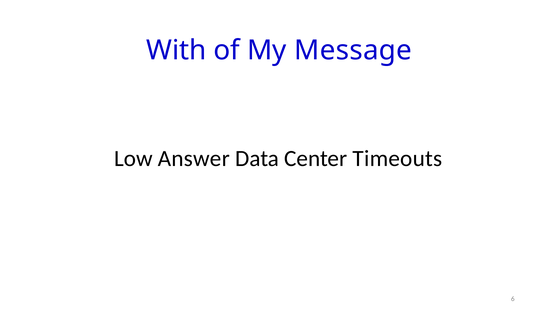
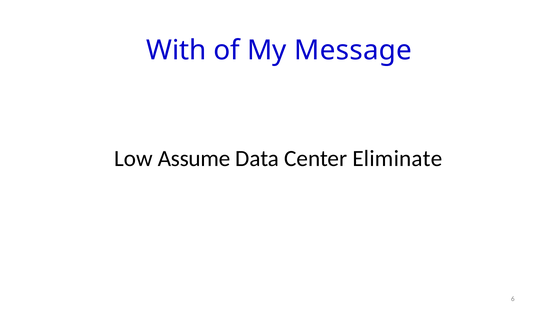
Answer: Answer -> Assume
Timeouts: Timeouts -> Eliminate
